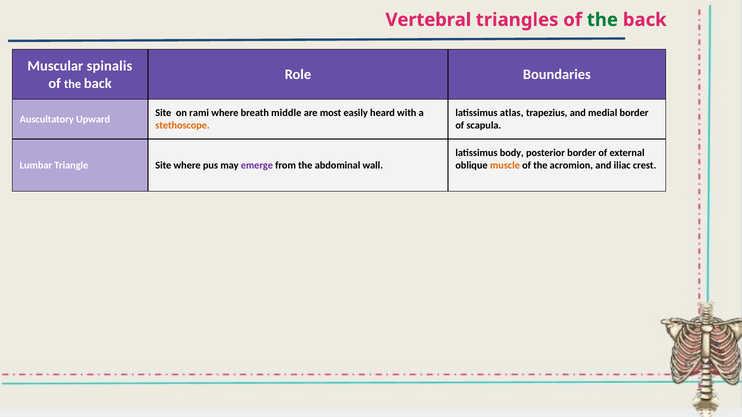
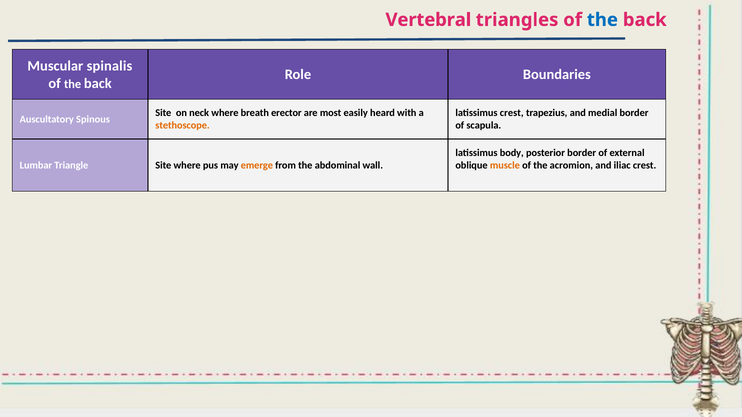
the at (602, 20) colour: green -> blue
rami: rami -> neck
middle: middle -> erector
latissimus atlas: atlas -> crest
Upward: Upward -> Spinous
emerge colour: purple -> orange
